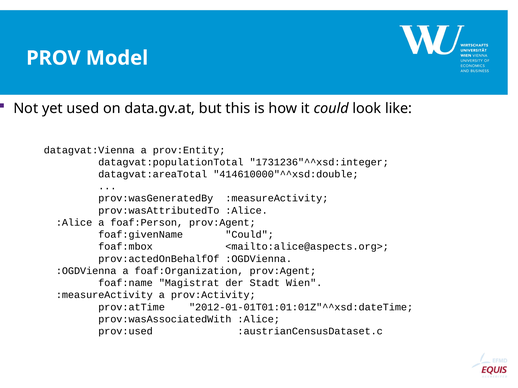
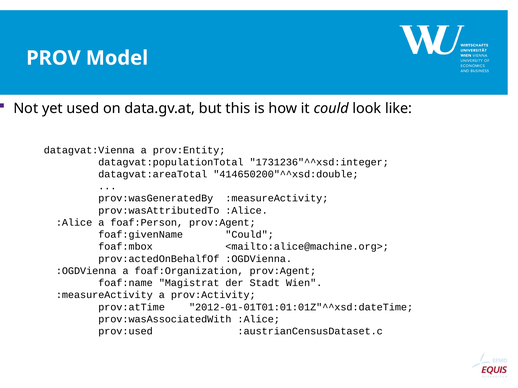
414610000"^^xsd:double: 414610000"^^xsd:double -> 414650200"^^xsd:double
<mailto:alice@aspects.org>: <mailto:alice@aspects.org> -> <mailto:alice@machine.org>
